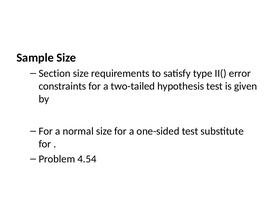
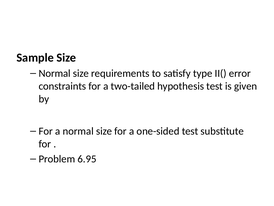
Section at (55, 73): Section -> Normal
4.54: 4.54 -> 6.95
